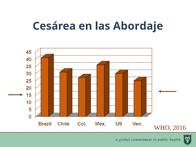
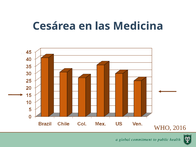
Abordaje: Abordaje -> Medicina
